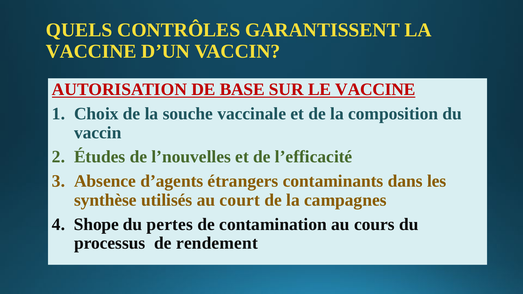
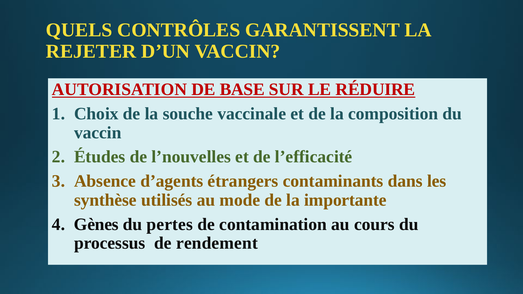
VACCINE at (91, 51): VACCINE -> REJETER
LE VACCINE: VACCINE -> RÉDUIRE
court: court -> mode
campagnes: campagnes -> importante
Shope: Shope -> Gènes
